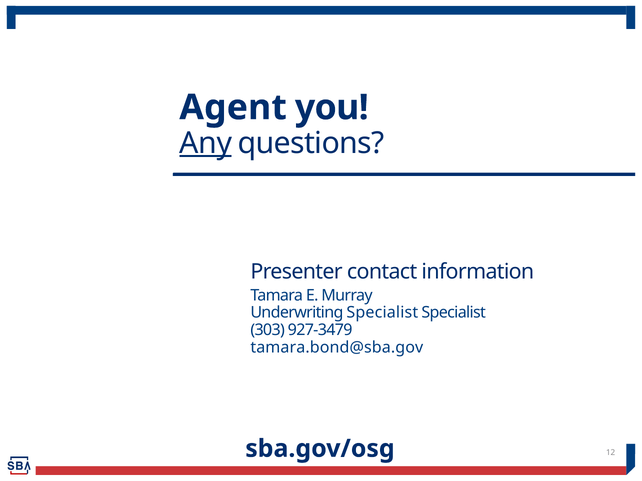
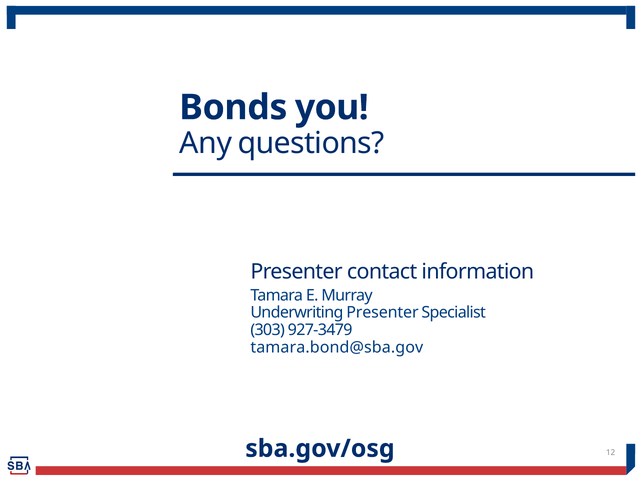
Agent: Agent -> Bonds
Any underline: present -> none
Underwriting Specialist: Specialist -> Presenter
